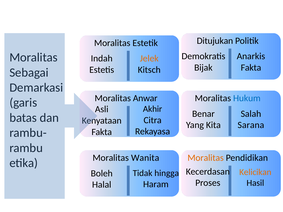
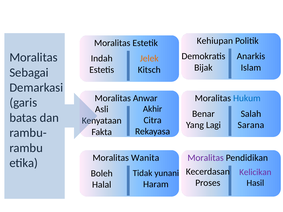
Ditujukan: Ditujukan -> Kehiupan
Fakta at (251, 68): Fakta -> Islam
Kita: Kita -> Lagi
Moralitas at (206, 158) colour: orange -> purple
Kelicikan colour: orange -> purple
hingga: hingga -> yunani
